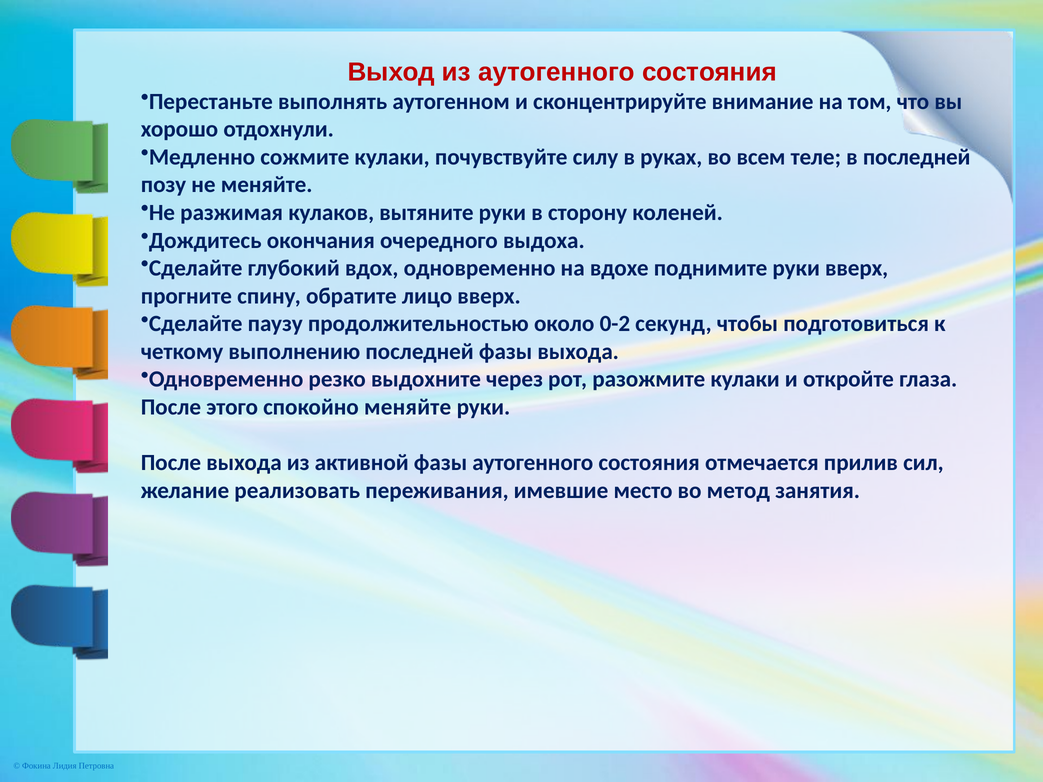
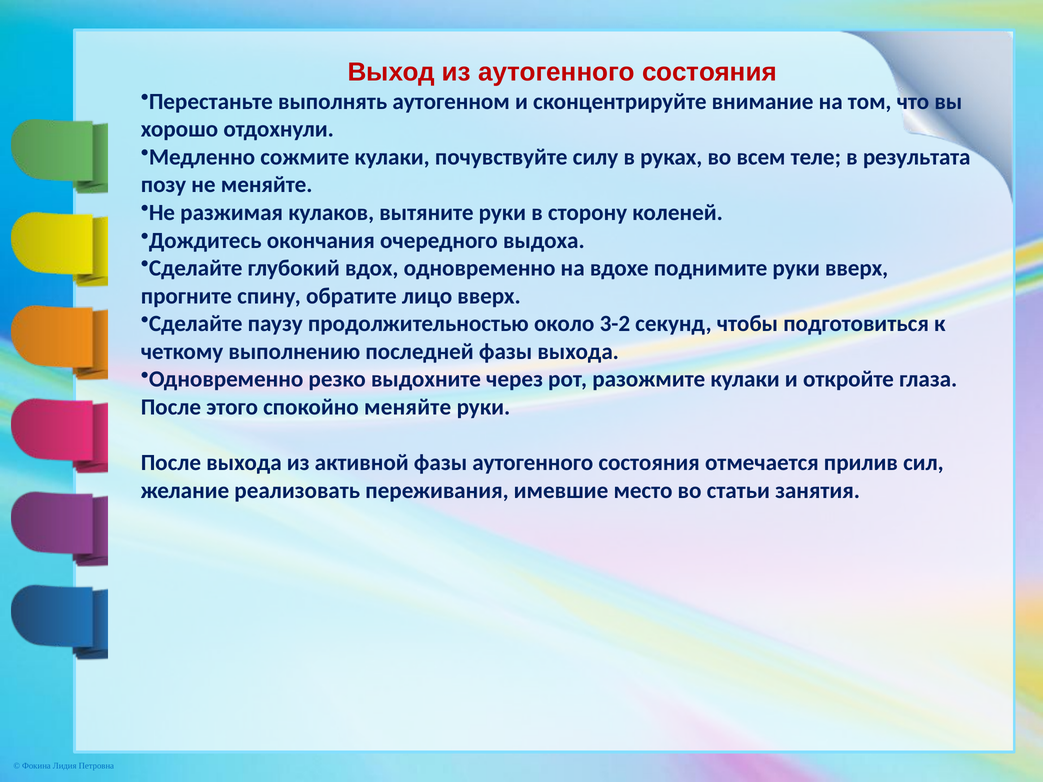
в последней: последней -> результата
0-2: 0-2 -> 3-2
метод: метод -> статьи
